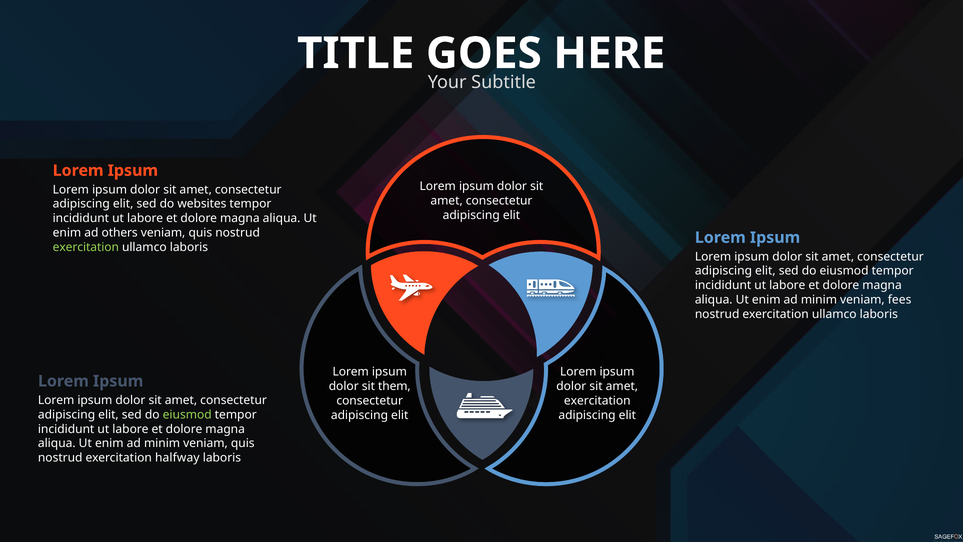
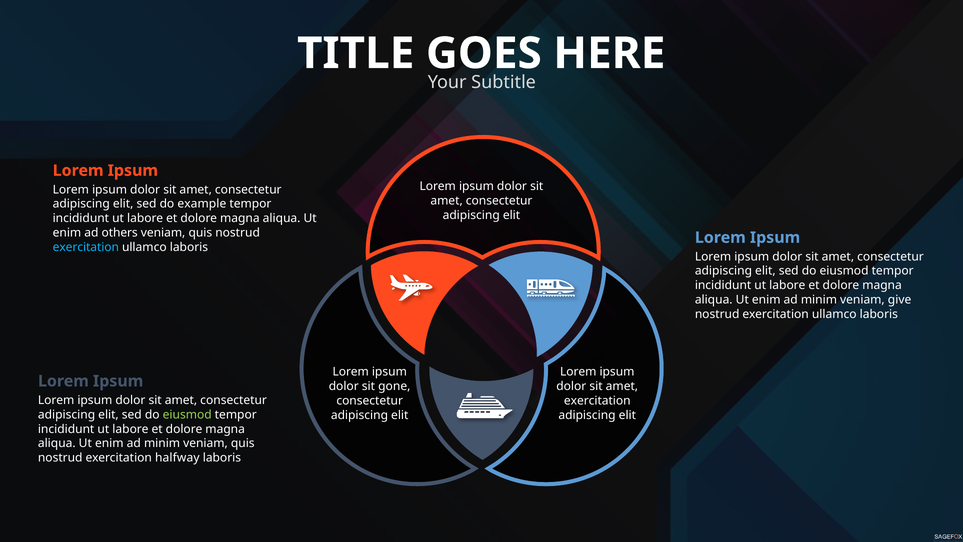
websites: websites -> example
exercitation at (86, 247) colour: light green -> light blue
fees: fees -> give
them: them -> gone
